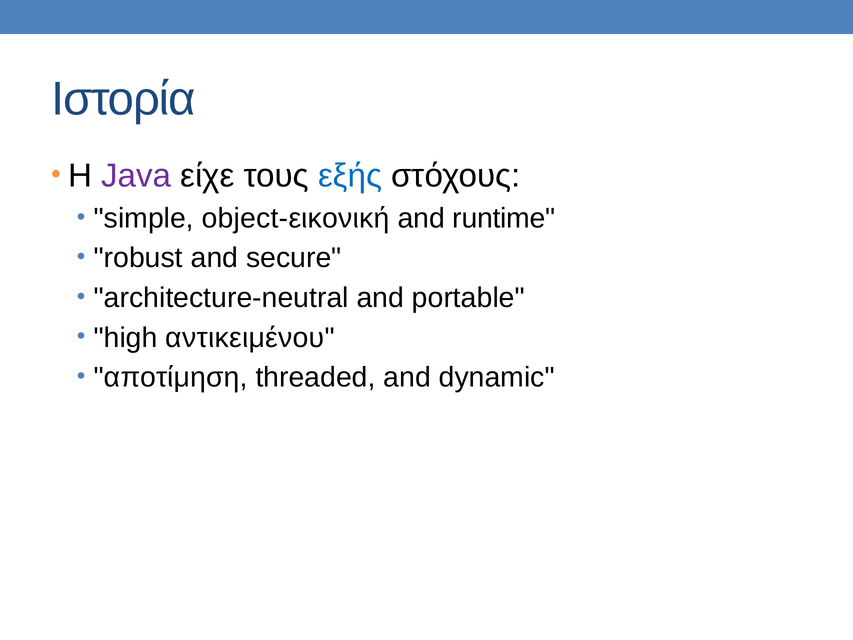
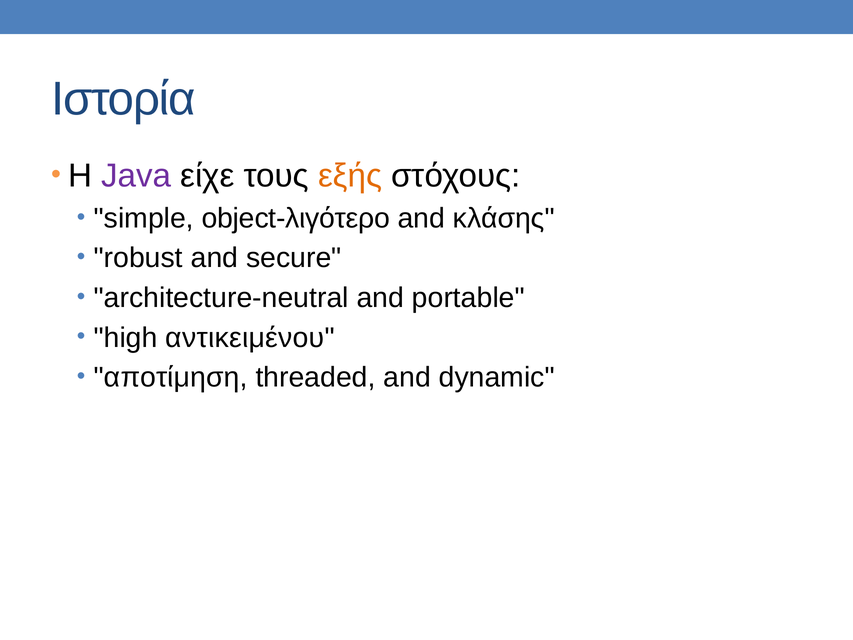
εξής colour: blue -> orange
object-εικονική: object-εικονική -> object-λιγότερο
runtime: runtime -> κλάσης
